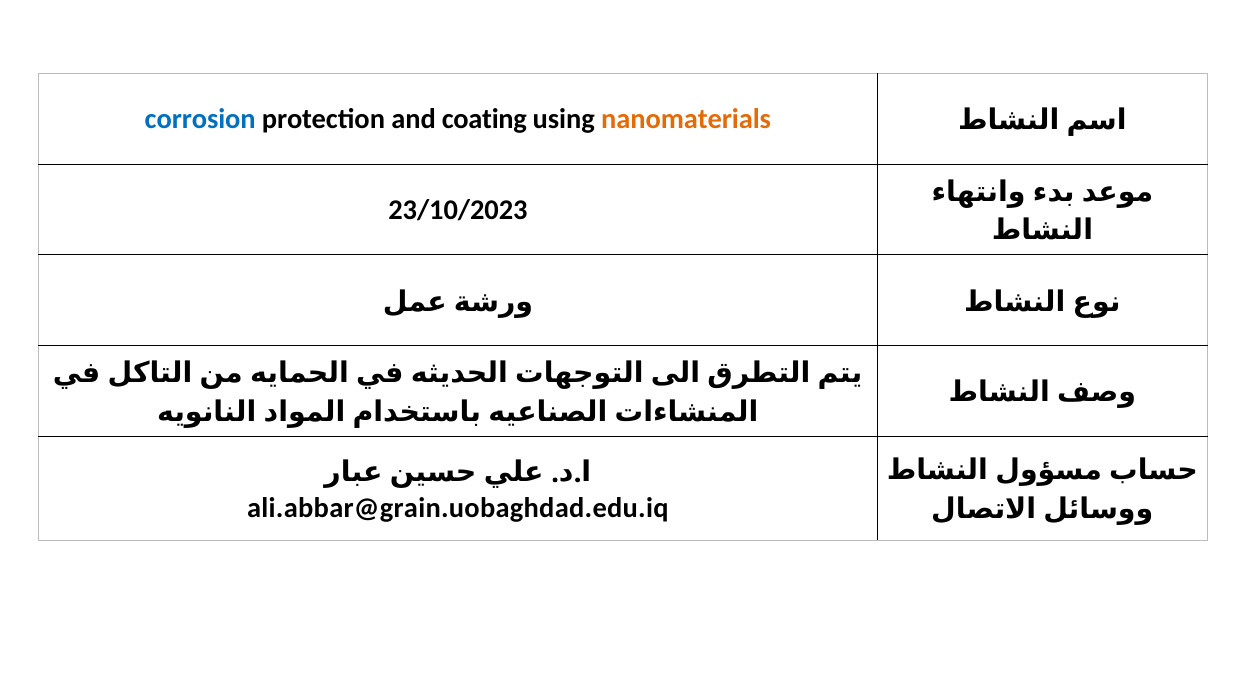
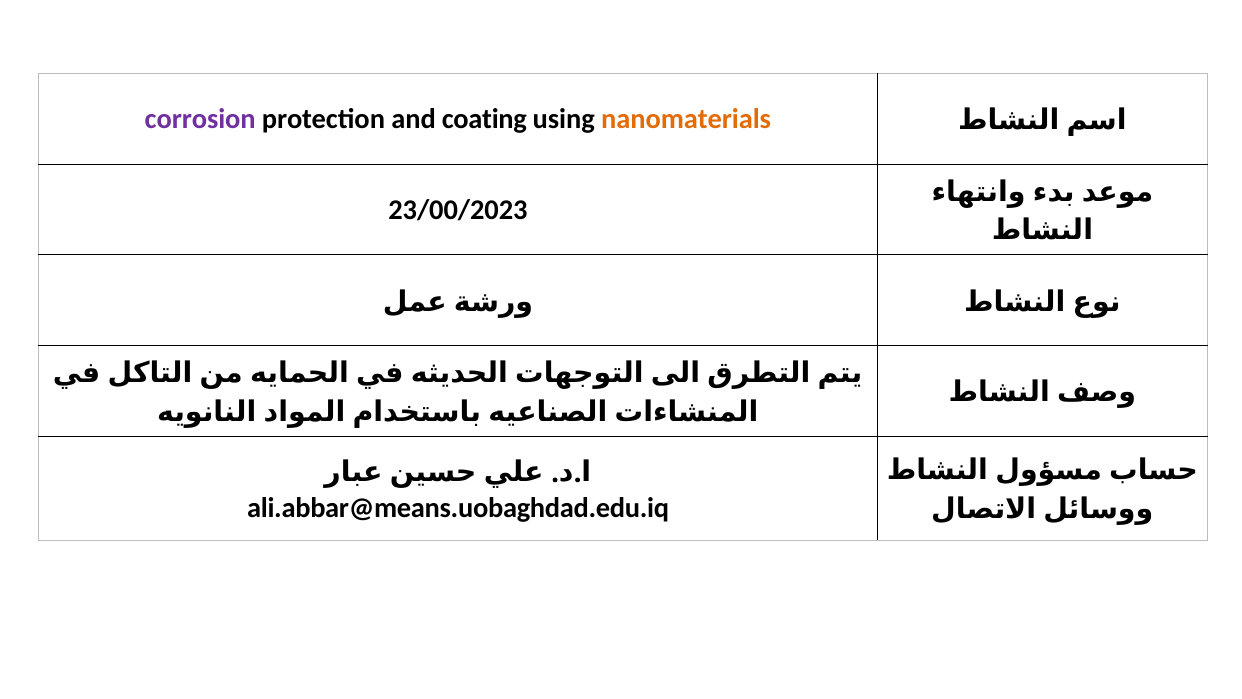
corrosion colour: blue -> purple
23/10/2023: 23/10/2023 -> 23/00/2023
ali.abbar@grain.uobaghdad.edu.iq: ali.abbar@grain.uobaghdad.edu.iq -> ali.abbar@means.uobaghdad.edu.iq
